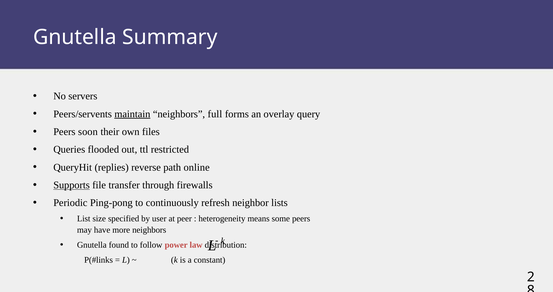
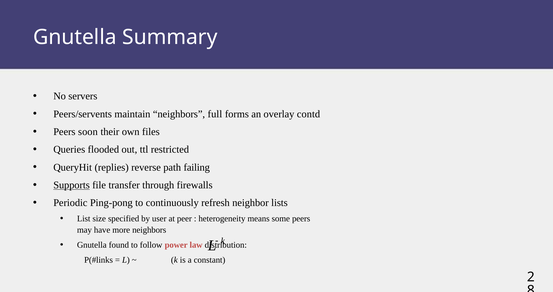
maintain underline: present -> none
query: query -> contd
online: online -> failing
